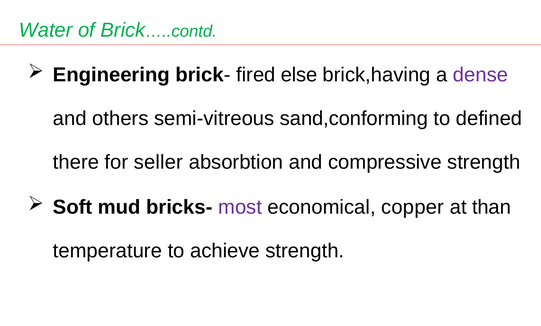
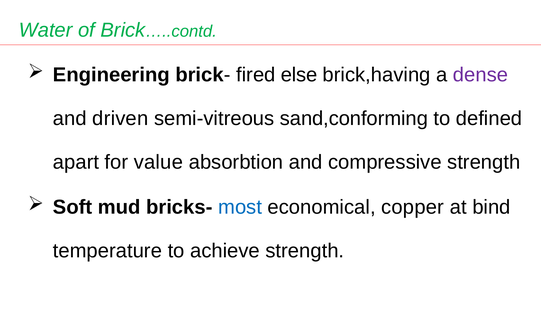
others: others -> driven
there: there -> apart
seller: seller -> value
most colour: purple -> blue
than: than -> bind
